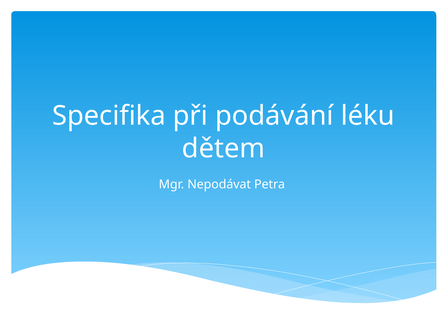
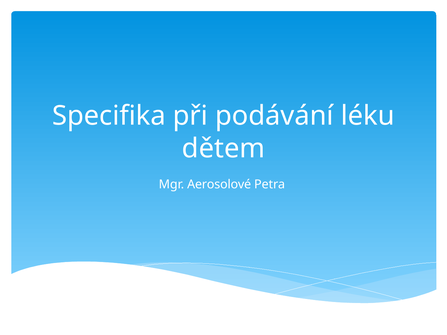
Nepodávat: Nepodávat -> Aerosolové
